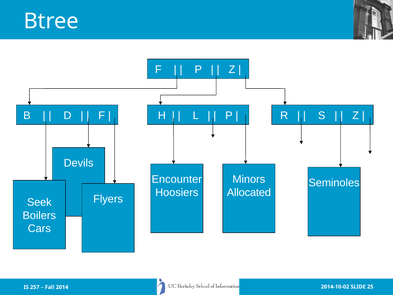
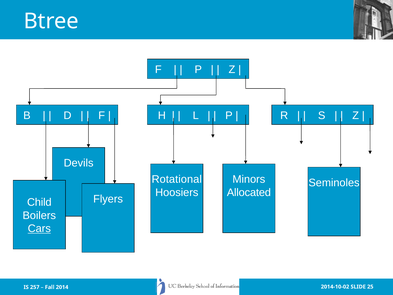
Encounter: Encounter -> Rotational
Seek: Seek -> Child
Cars underline: none -> present
